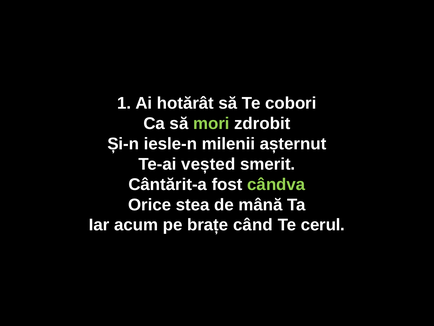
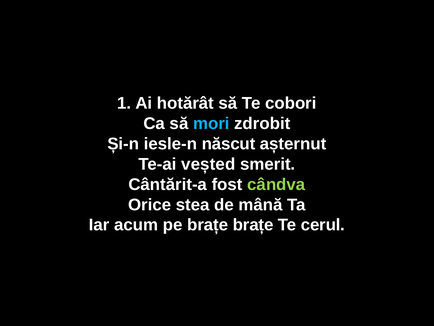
mori colour: light green -> light blue
milenii: milenii -> născut
brațe când: când -> brațe
